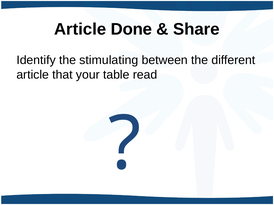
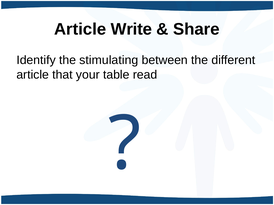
Done: Done -> Write
